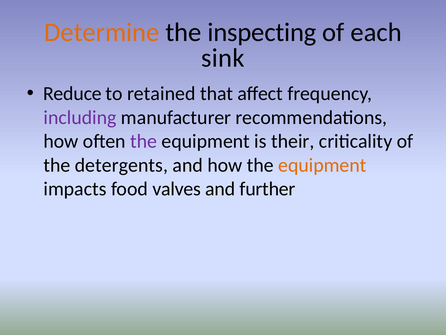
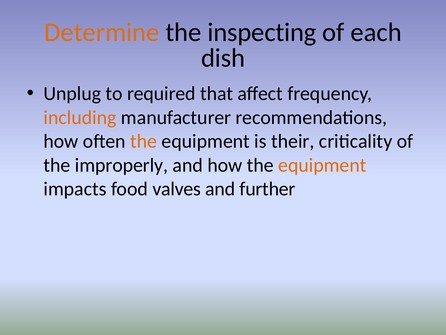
sink: sink -> dish
Reduce: Reduce -> Unplug
retained: retained -> required
including colour: purple -> orange
the at (144, 141) colour: purple -> orange
detergents: detergents -> improperly
